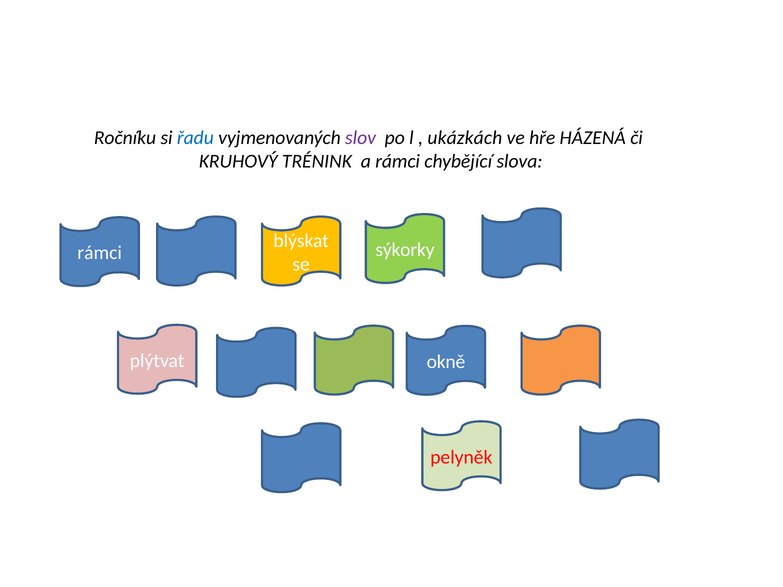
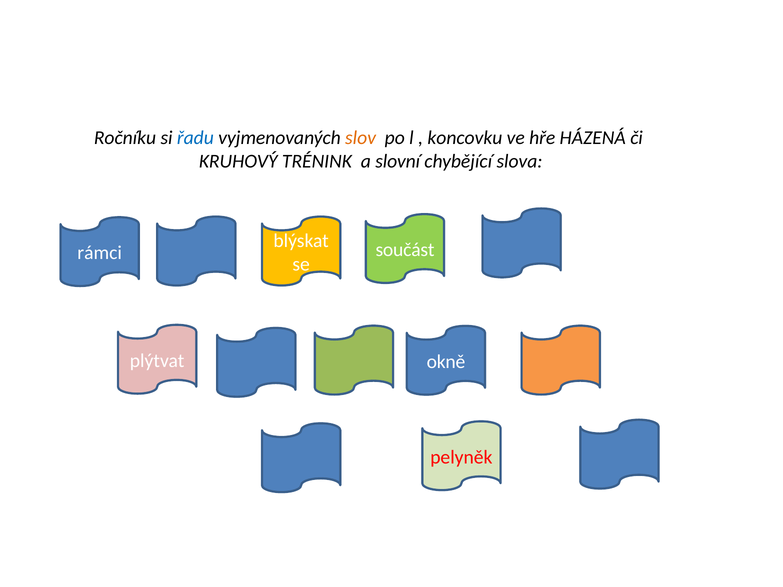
slov colour: purple -> orange
ukázkách: ukázkách -> koncovku
a rámci: rámci -> slovní
sýkorky: sýkorky -> součást
